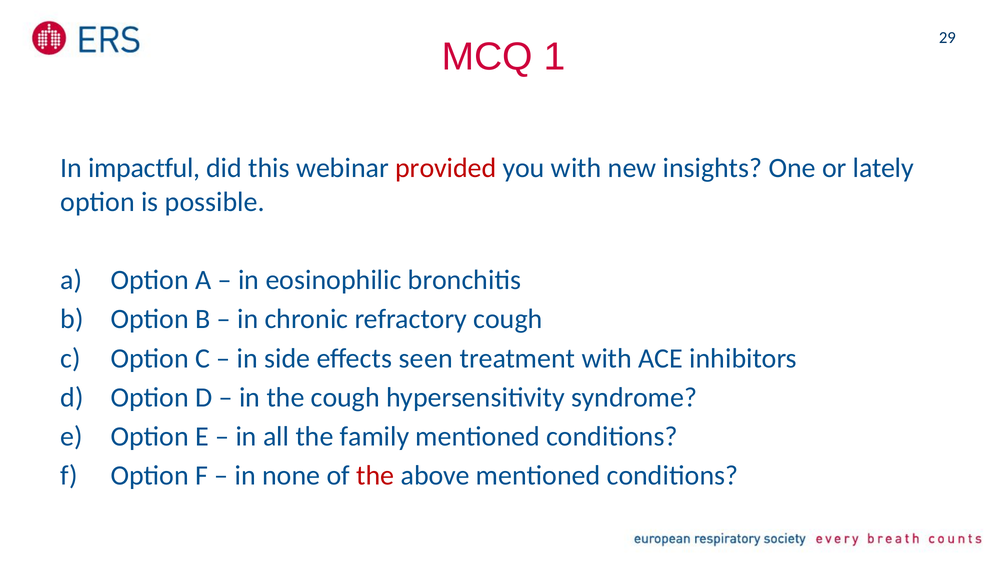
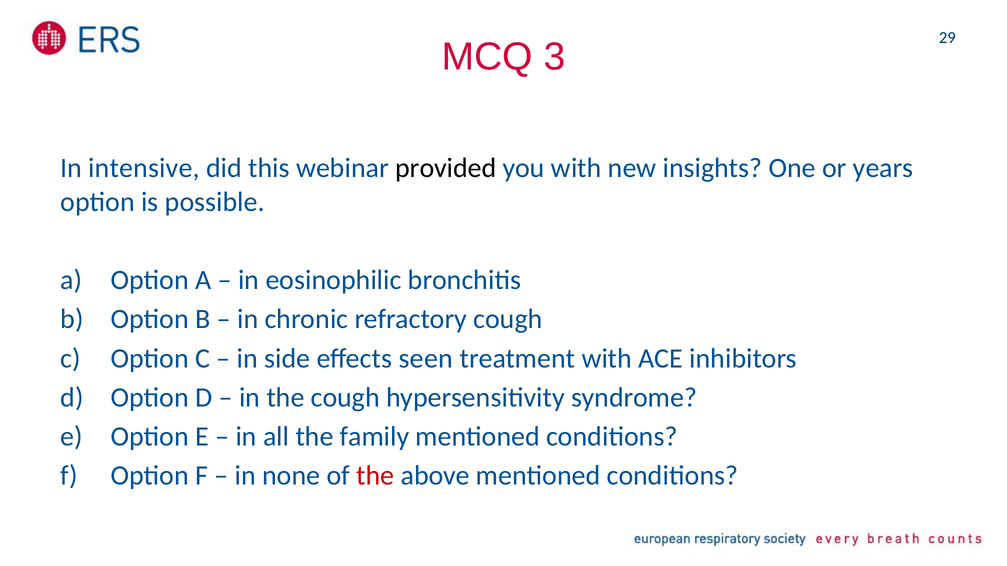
1: 1 -> 3
impactful: impactful -> intensive
provided colour: red -> black
lately: lately -> years
